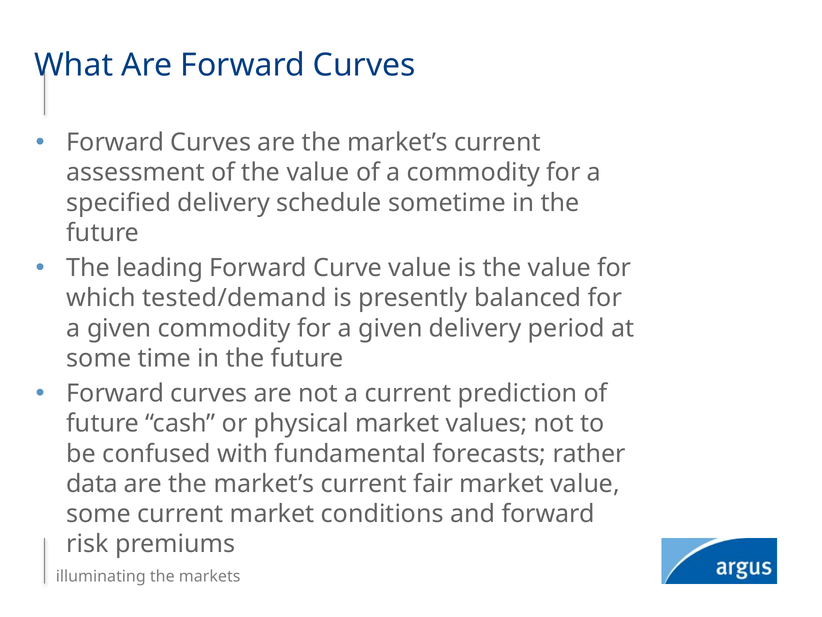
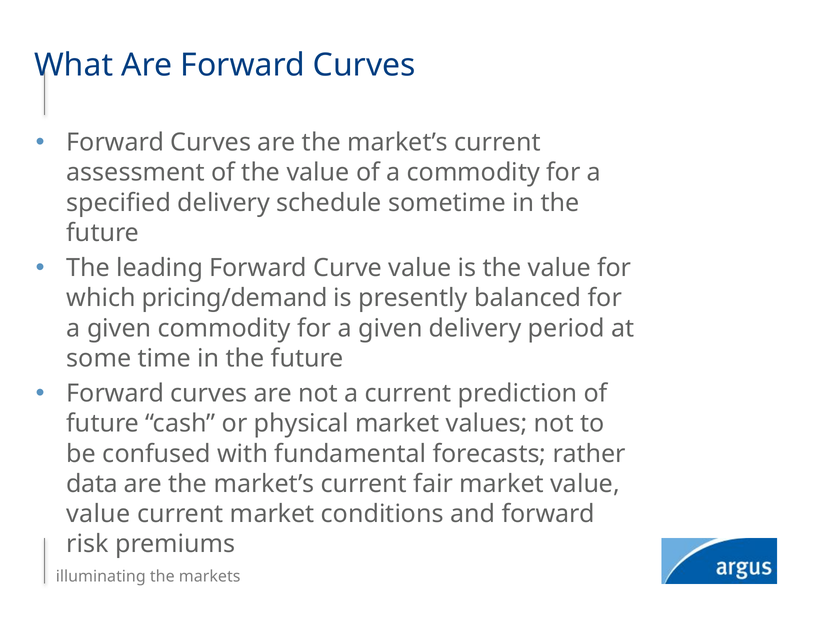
tested/demand: tested/demand -> pricing/demand
some at (99, 514): some -> value
